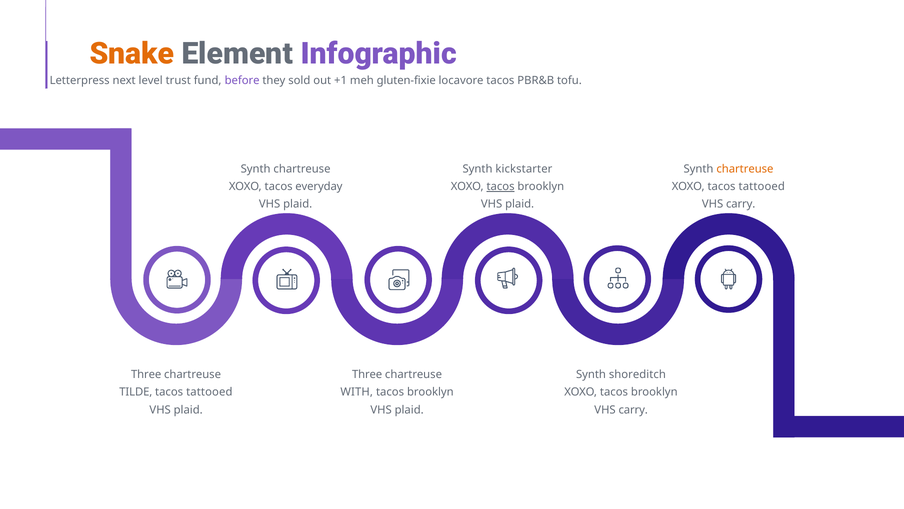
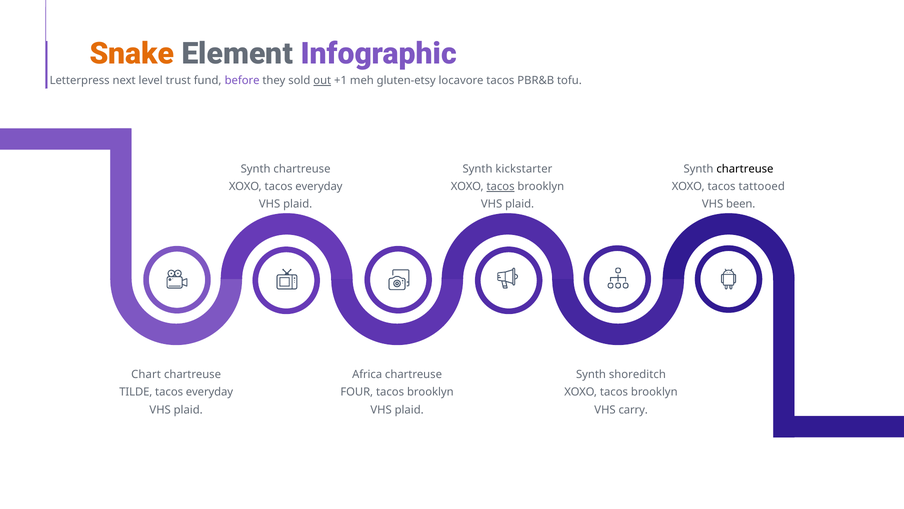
out underline: none -> present
gluten-fixie: gluten-fixie -> gluten-etsy
chartreuse at (745, 169) colour: orange -> black
carry at (741, 204): carry -> been
Three at (146, 374): Three -> Chart
Three at (367, 374): Three -> Africa
tattooed at (209, 392): tattooed -> everyday
WITH: WITH -> FOUR
